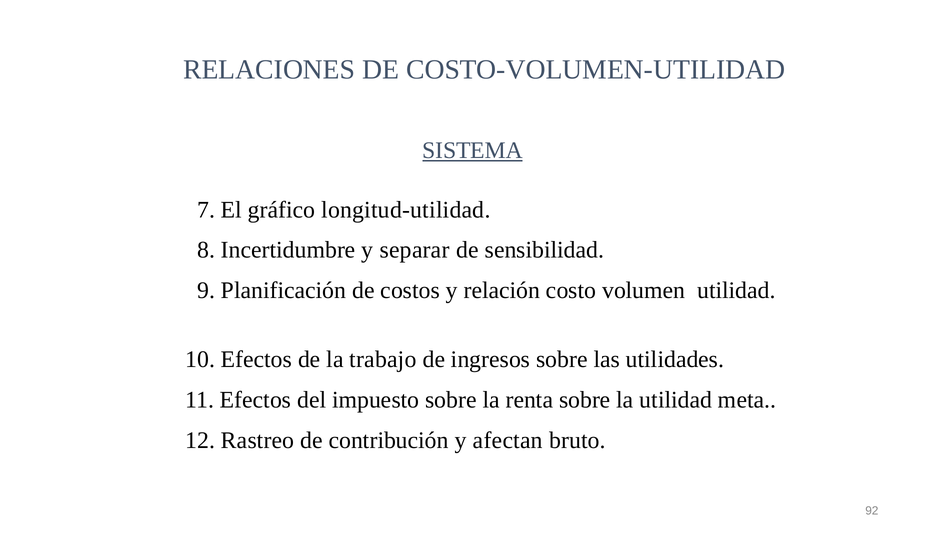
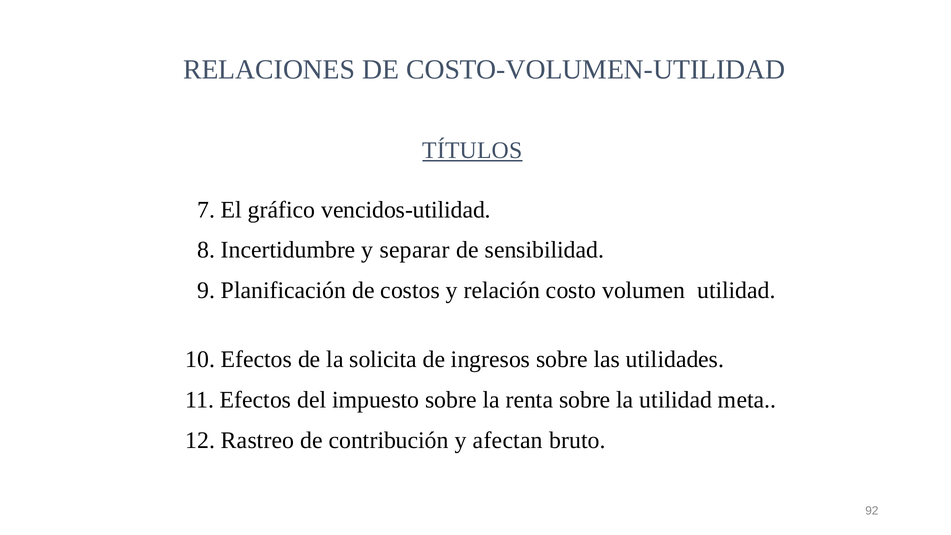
SISTEMA: SISTEMA -> TÍTULOS
longitud-utilidad: longitud-utilidad -> vencidos-utilidad
trabajo: trabajo -> solicita
